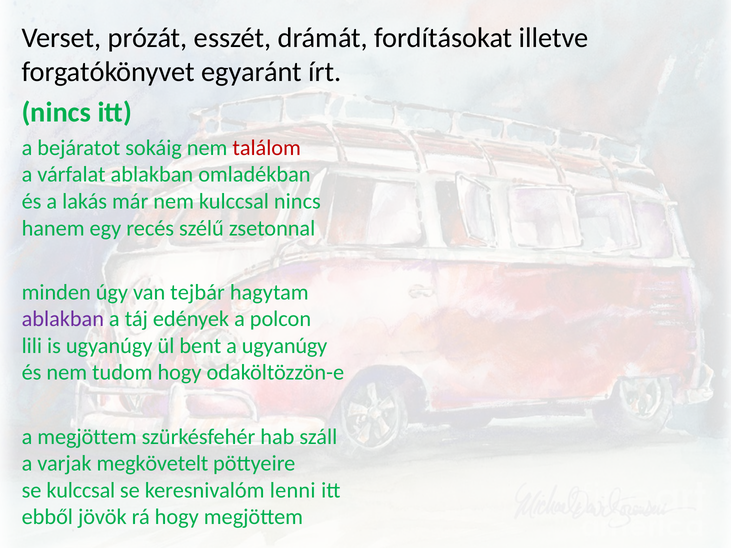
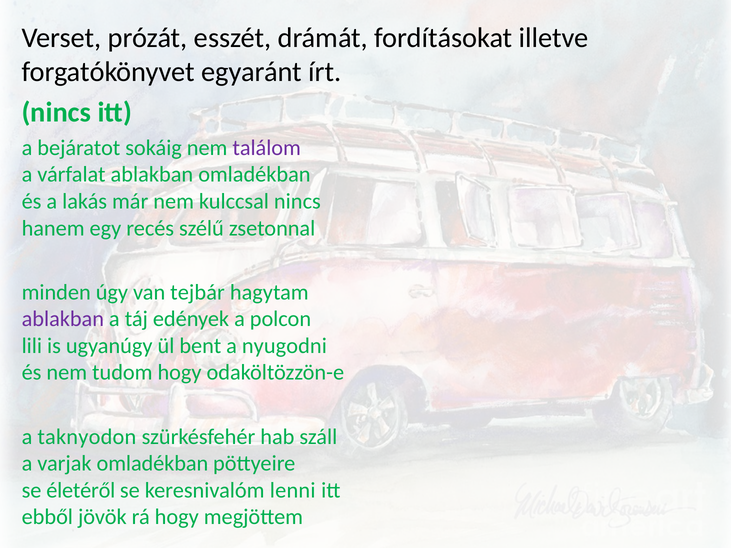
találom colour: red -> purple
a ugyanúgy: ugyanúgy -> nyugodni
a megjöttem: megjöttem -> taknyodon
varjak megkövetelt: megkövetelt -> omladékban
se kulccsal: kulccsal -> életéről
